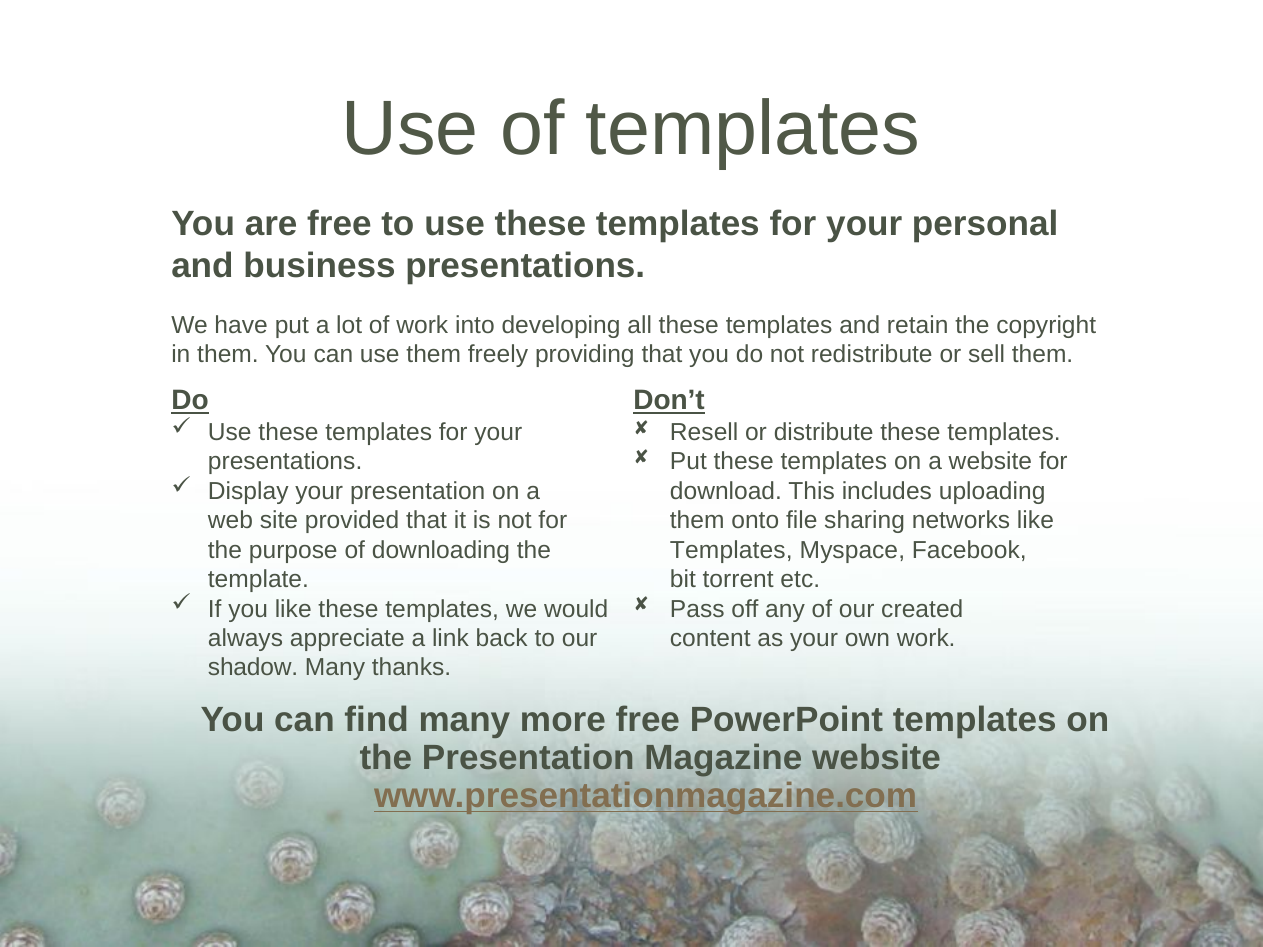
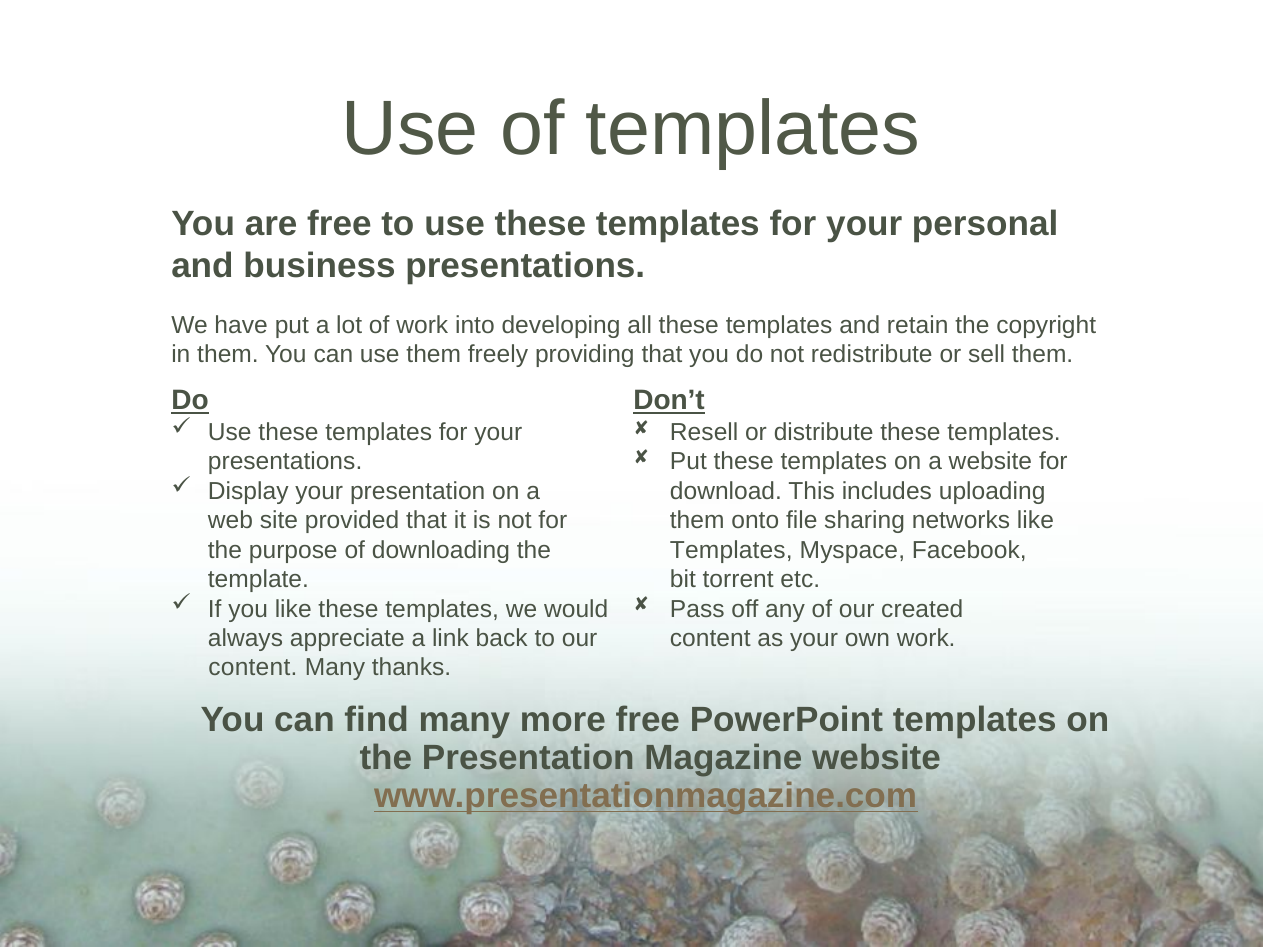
shadow at (253, 668): shadow -> content
